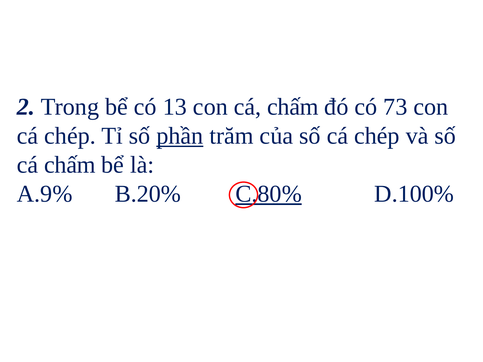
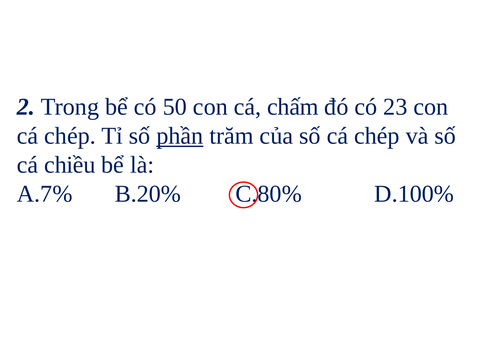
13: 13 -> 50
73: 73 -> 23
chấm at (70, 165): chấm -> chiều
A.9%: A.9% -> A.7%
C.80% underline: present -> none
